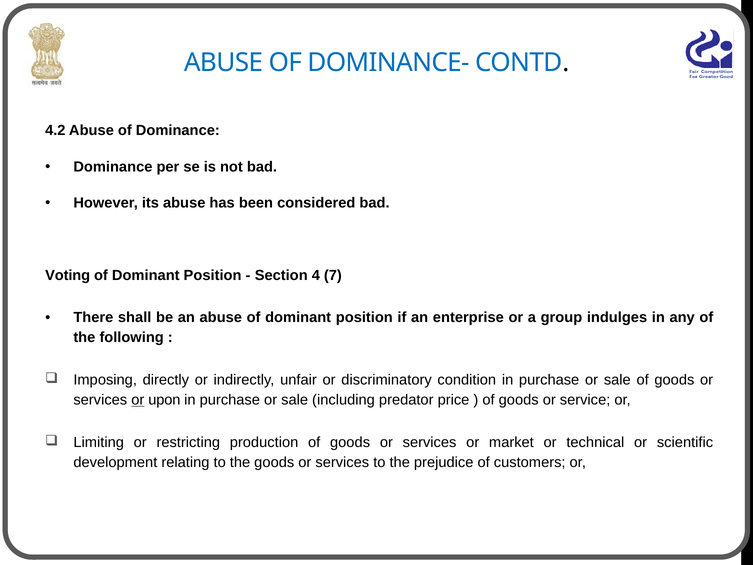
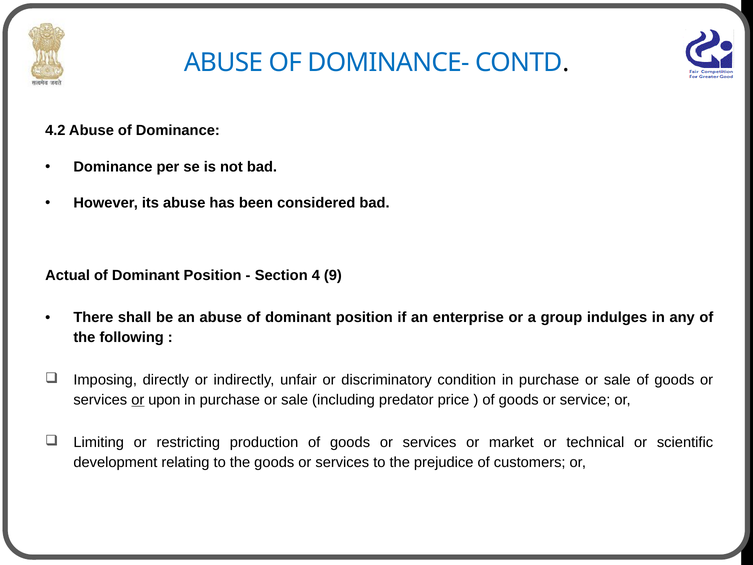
Voting: Voting -> Actual
7: 7 -> 9
